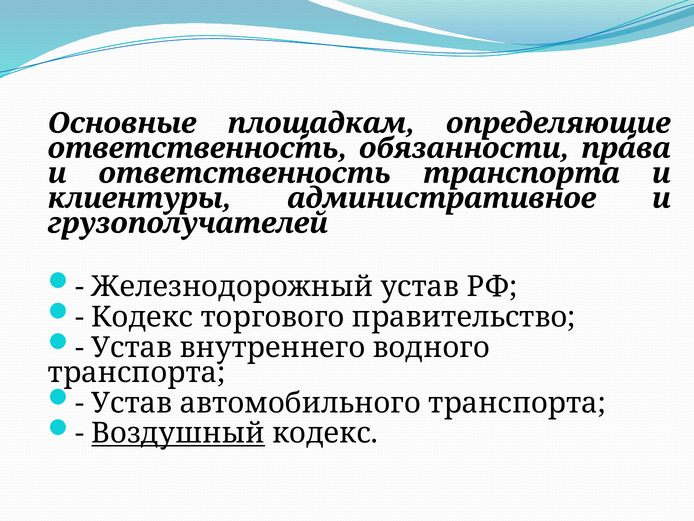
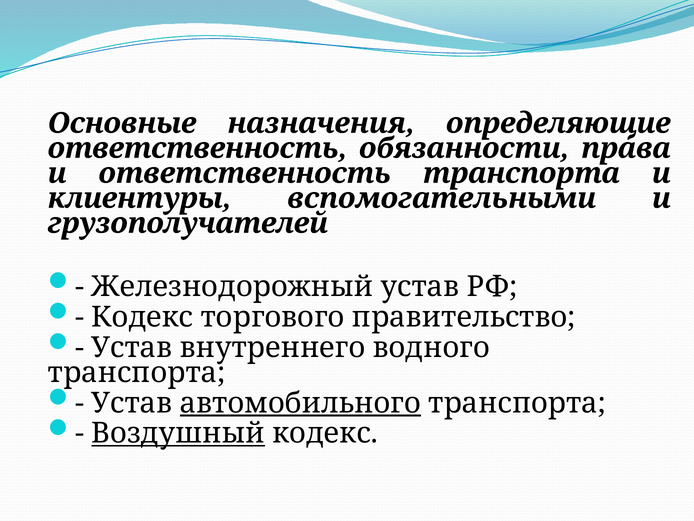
площадкам: площадкам -> назначения
административное: административное -> вспомогательными
автомобильного underline: none -> present
